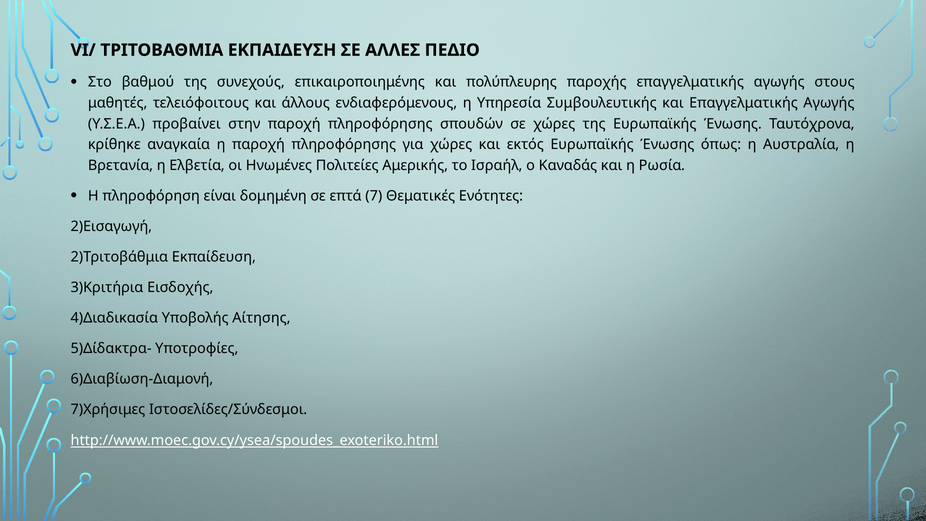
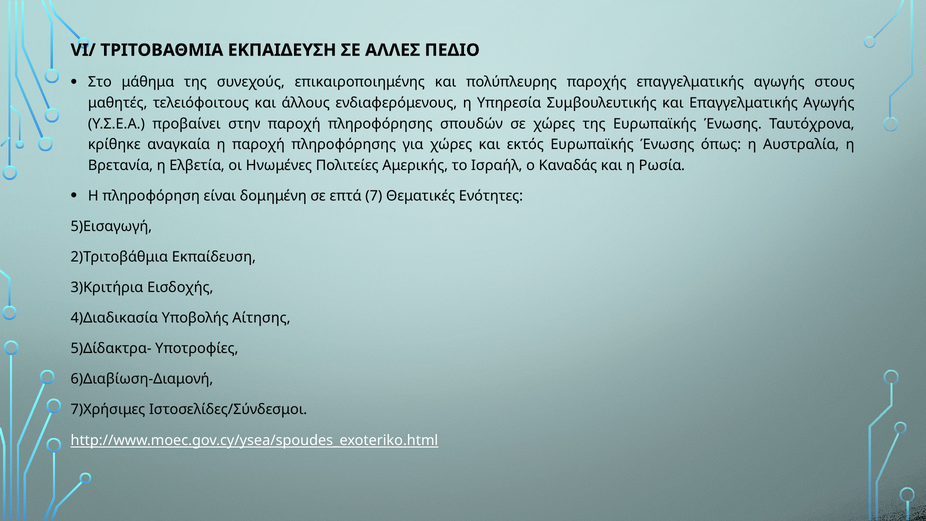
βαθμού: βαθμού -> μάθημα
2)Εισαγωγή: 2)Εισαγωγή -> 5)Εισαγωγή
